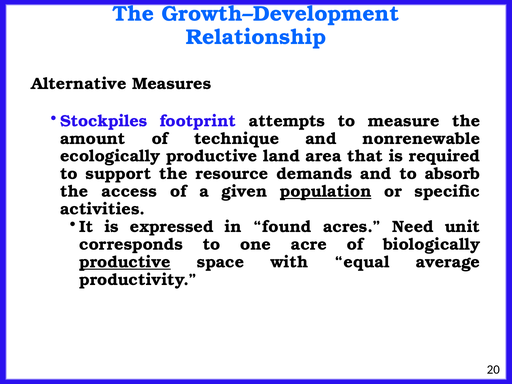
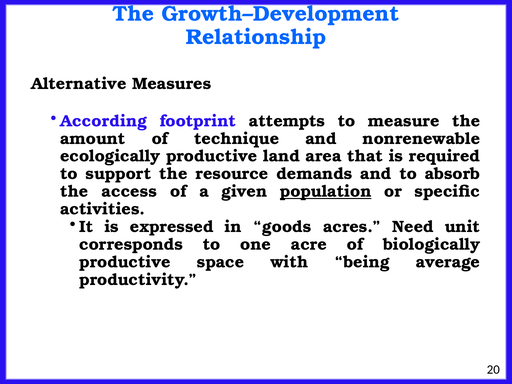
Stockpiles: Stockpiles -> According
found: found -> goods
productive at (125, 262) underline: present -> none
equal: equal -> being
